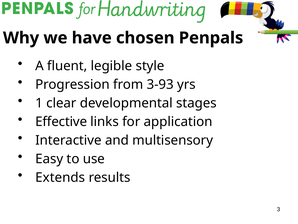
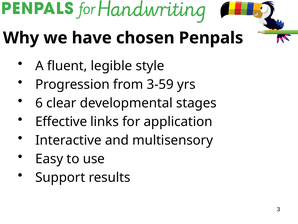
3-93: 3-93 -> 3-59
1: 1 -> 6
Extends: Extends -> Support
